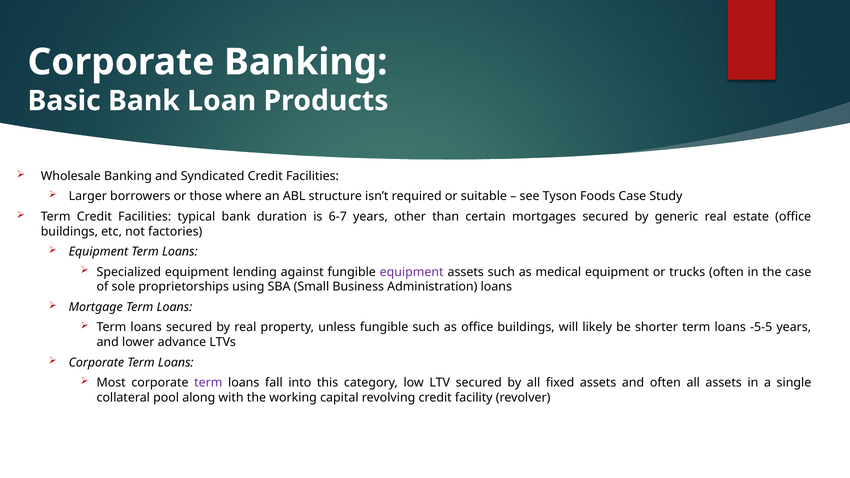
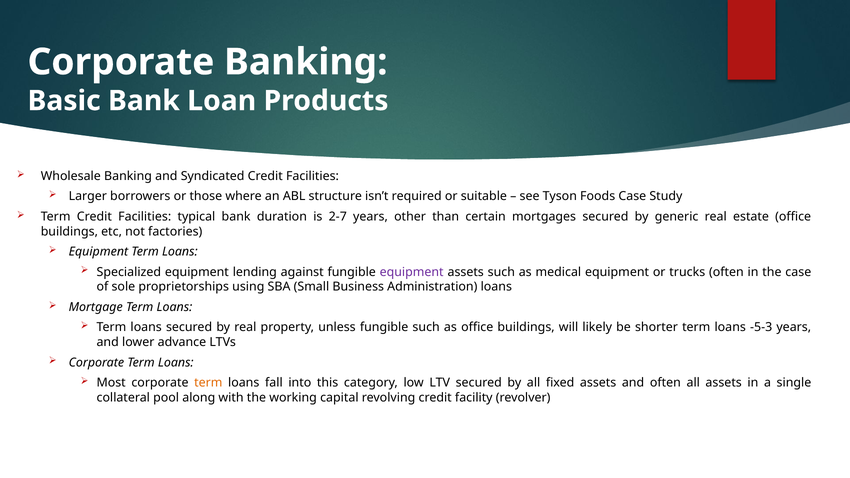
6-7: 6-7 -> 2-7
-5-5: -5-5 -> -5-3
term at (208, 383) colour: purple -> orange
